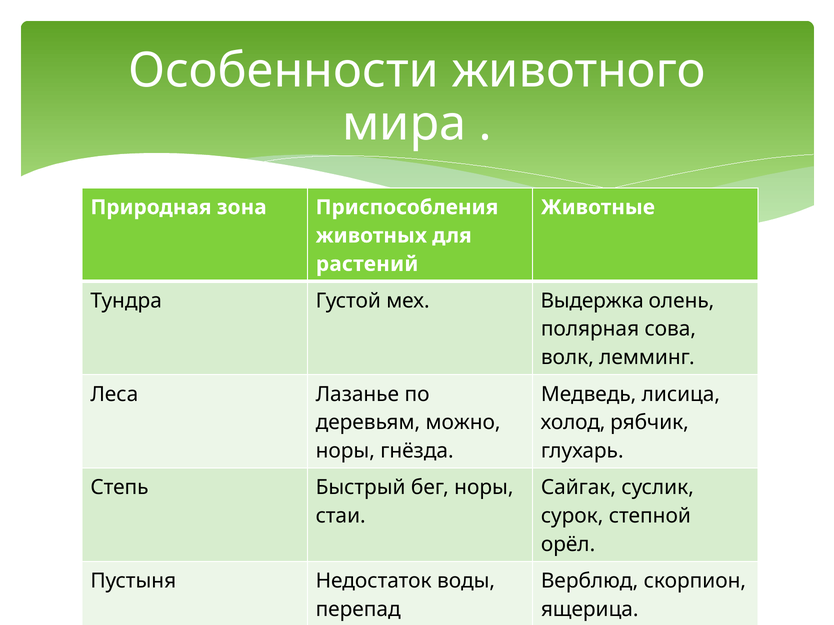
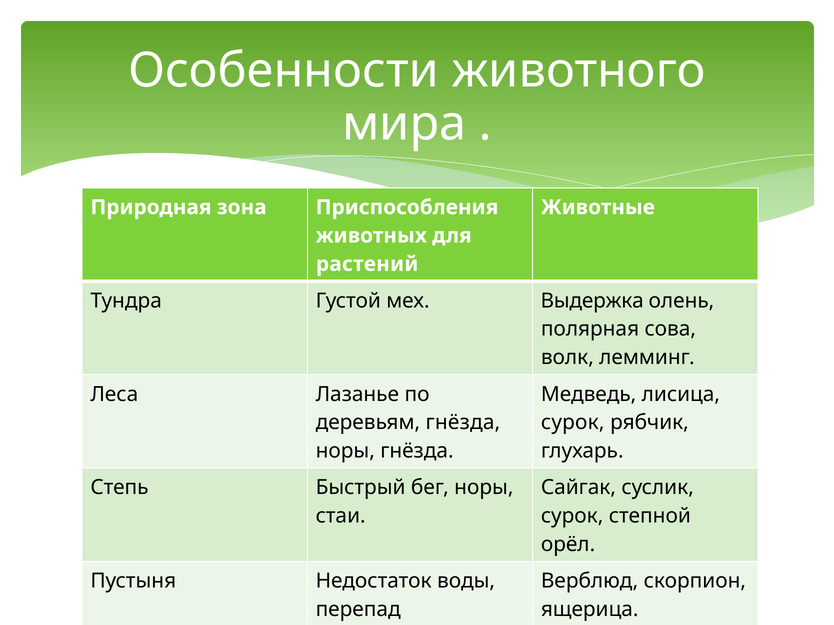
деревьям можно: можно -> гнёзда
холод at (573, 423): холод -> сурок
